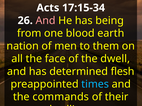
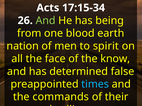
And at (46, 21) colour: pink -> light green
them: them -> spirit
dwell: dwell -> know
flesh: flesh -> false
